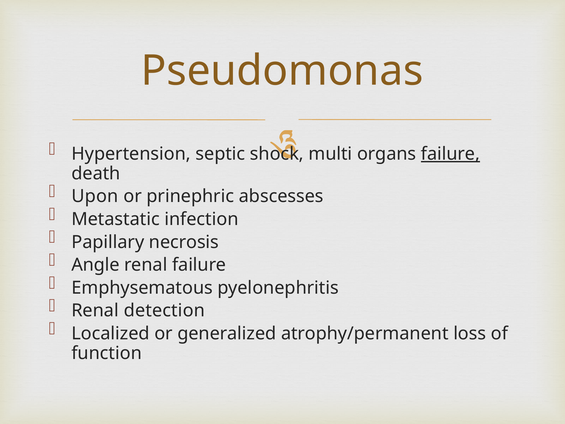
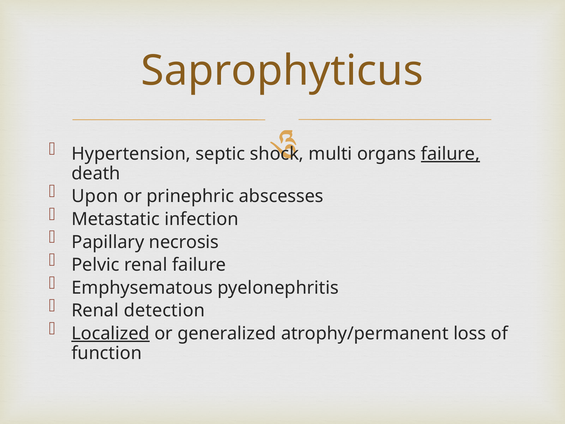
Pseudomonas: Pseudomonas -> Saprophyticus
Angle: Angle -> Pelvic
Localized underline: none -> present
